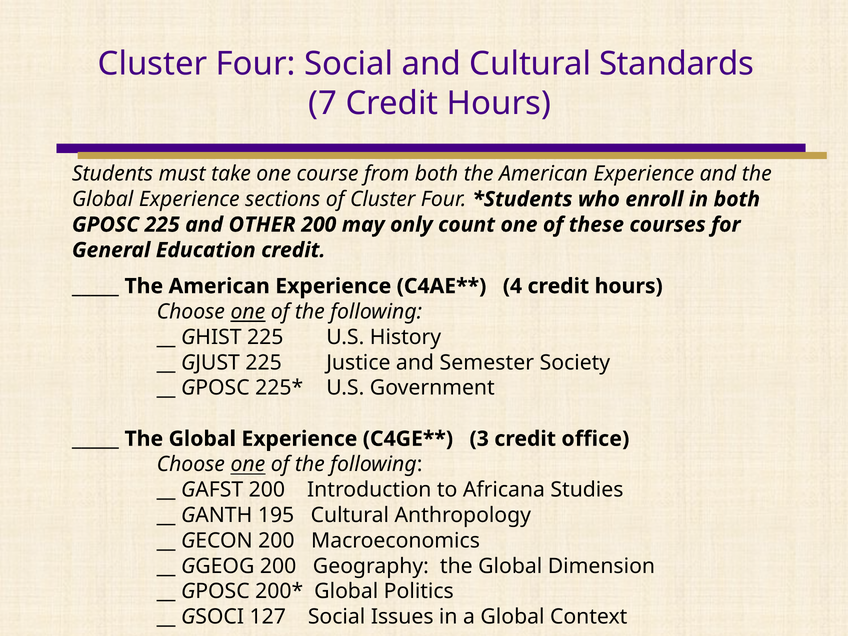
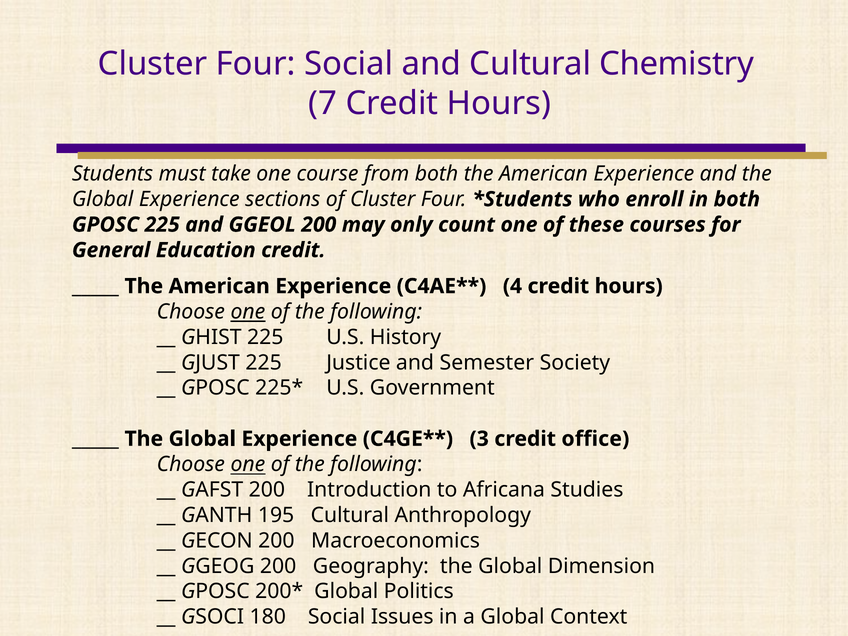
Standards: Standards -> Chemistry
OTHER: OTHER -> GGEOL
127: 127 -> 180
